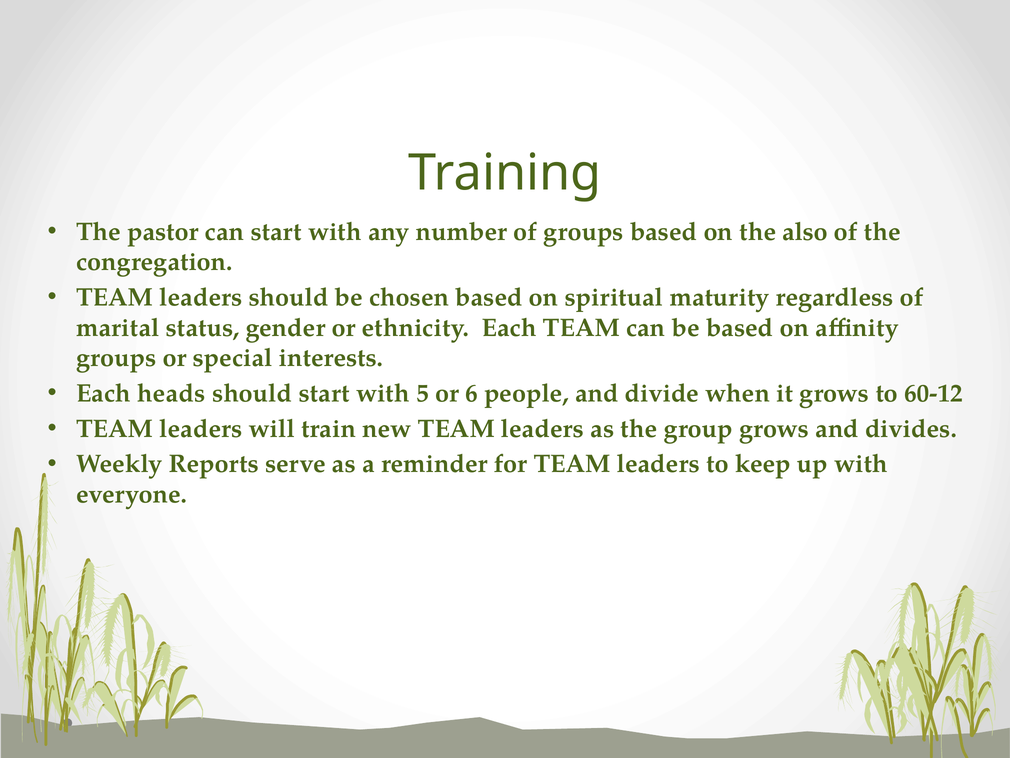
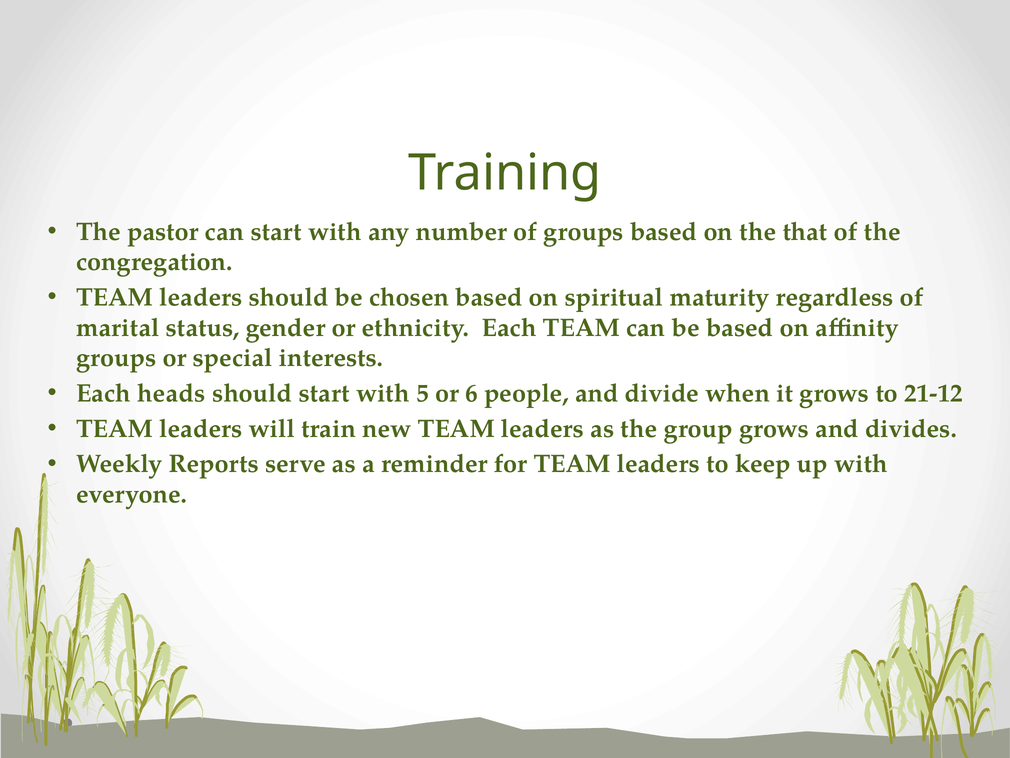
also: also -> that
60-12: 60-12 -> 21-12
